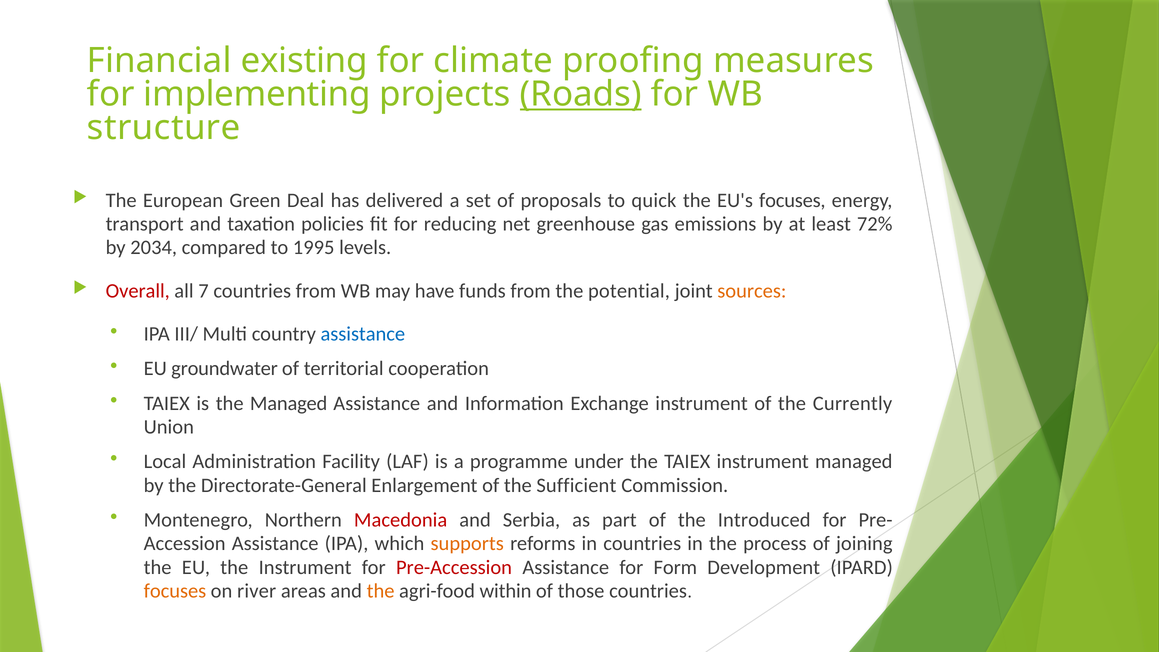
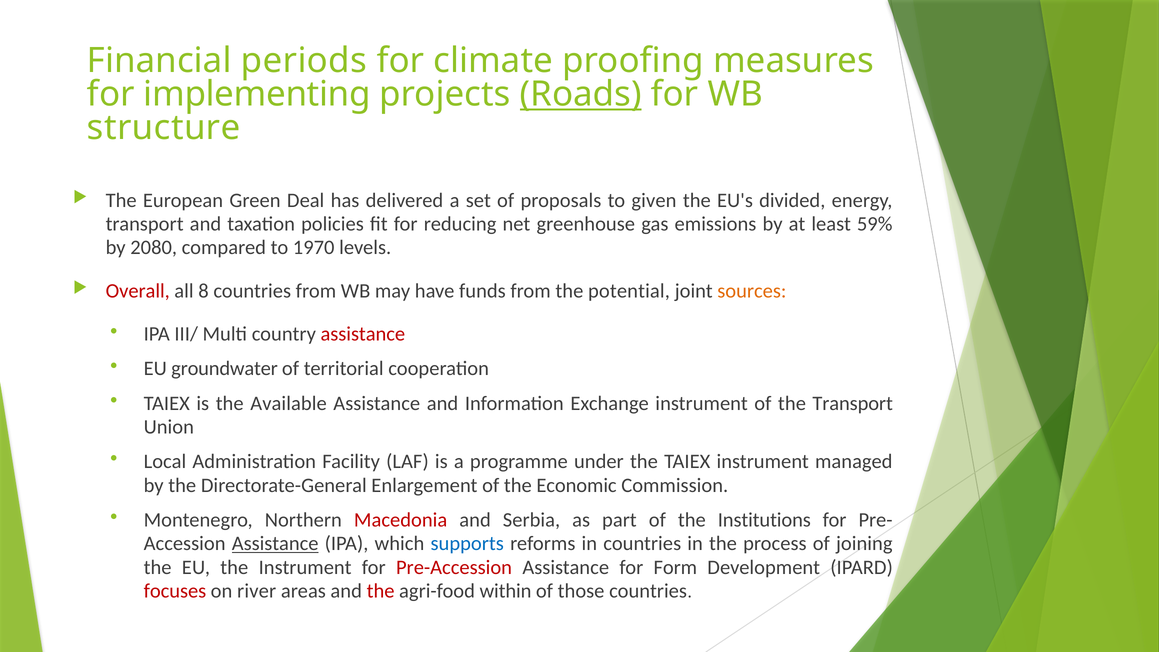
existing: existing -> periods
quick: quick -> given
EU's focuses: focuses -> divided
72%: 72% -> 59%
2034: 2034 -> 2080
1995: 1995 -> 1970
7: 7 -> 8
assistance at (363, 334) colour: blue -> red
the Managed: Managed -> Available
the Currently: Currently -> Transport
Sufficient: Sufficient -> Economic
Introduced: Introduced -> Institutions
Assistance at (275, 544) underline: none -> present
supports colour: orange -> blue
focuses at (175, 591) colour: orange -> red
the at (381, 591) colour: orange -> red
